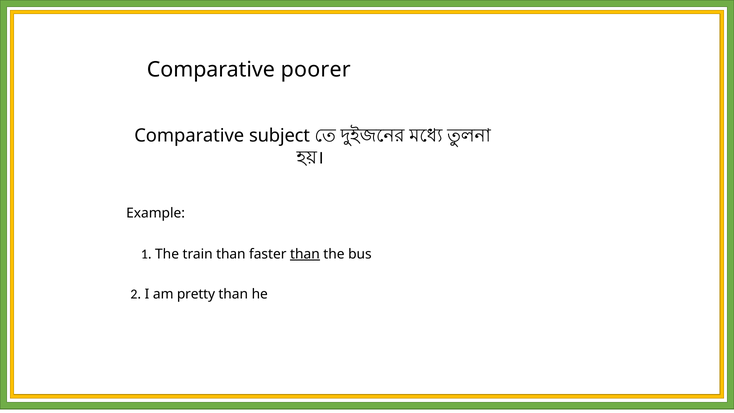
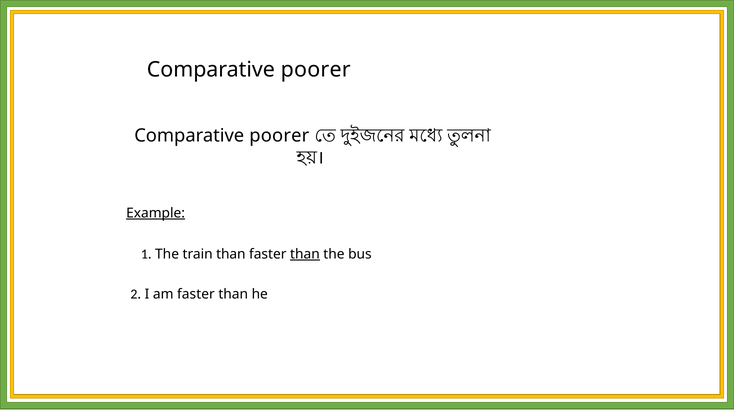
subject at (279, 135): subject -> poorer
Example underline: none -> present
am pretty: pretty -> faster
